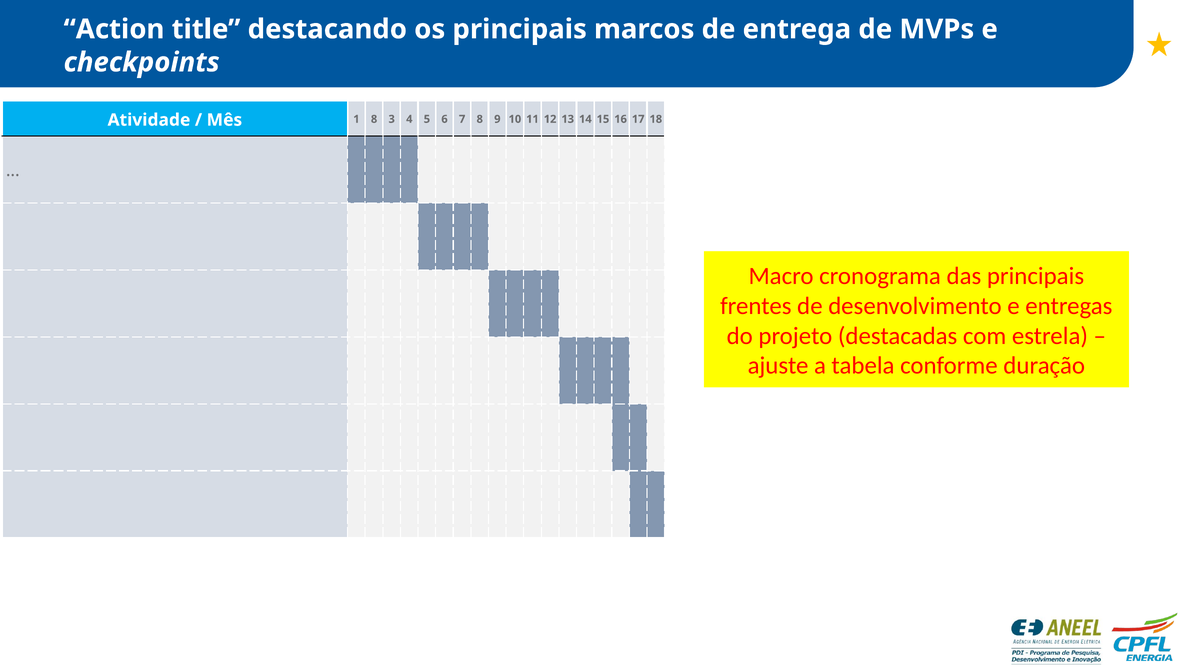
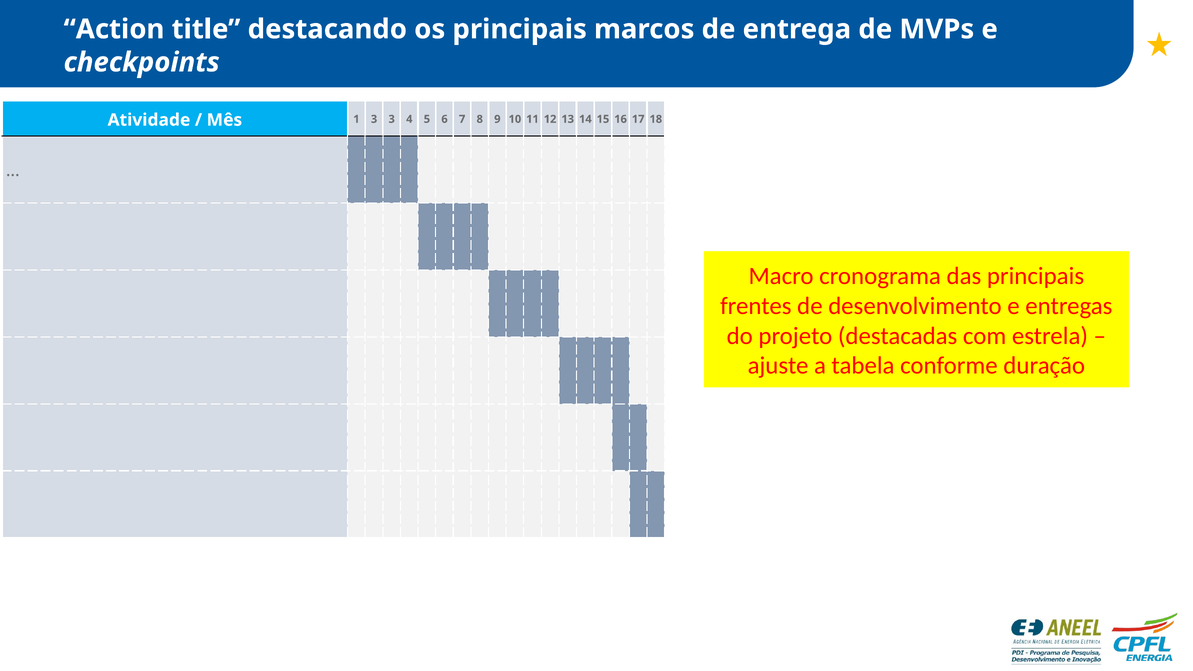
1 8: 8 -> 3
